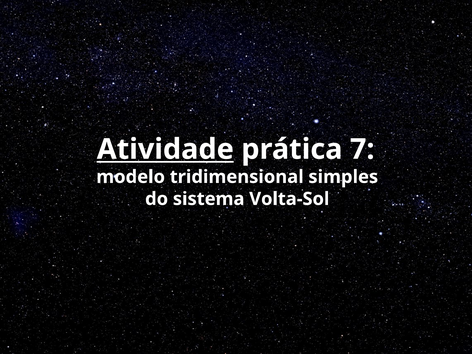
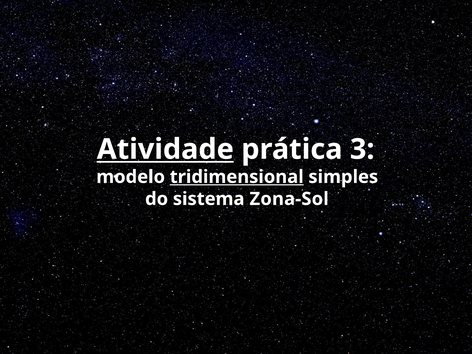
7: 7 -> 3
tridimensional underline: none -> present
Volta-Sol: Volta-Sol -> Zona-Sol
